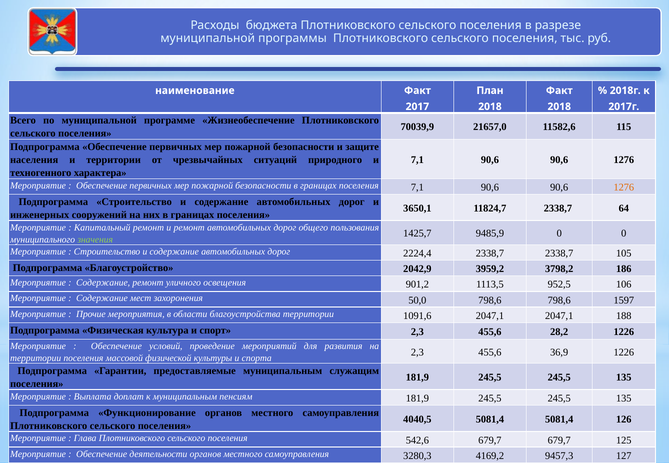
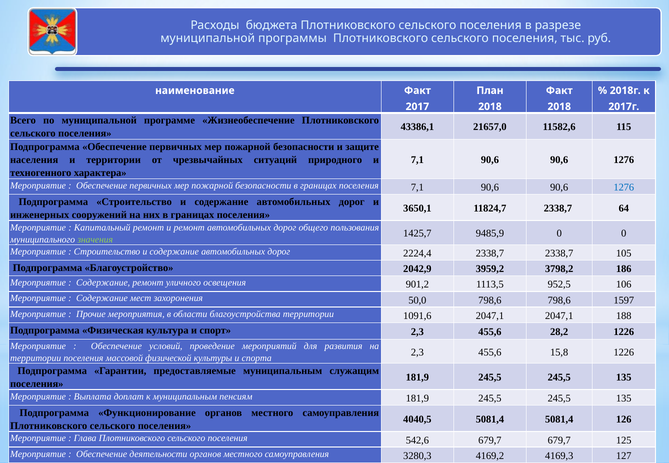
70039,9: 70039,9 -> 43386,1
1276 at (624, 187) colour: orange -> blue
36,9: 36,9 -> 15,8
9457,3: 9457,3 -> 4169,3
